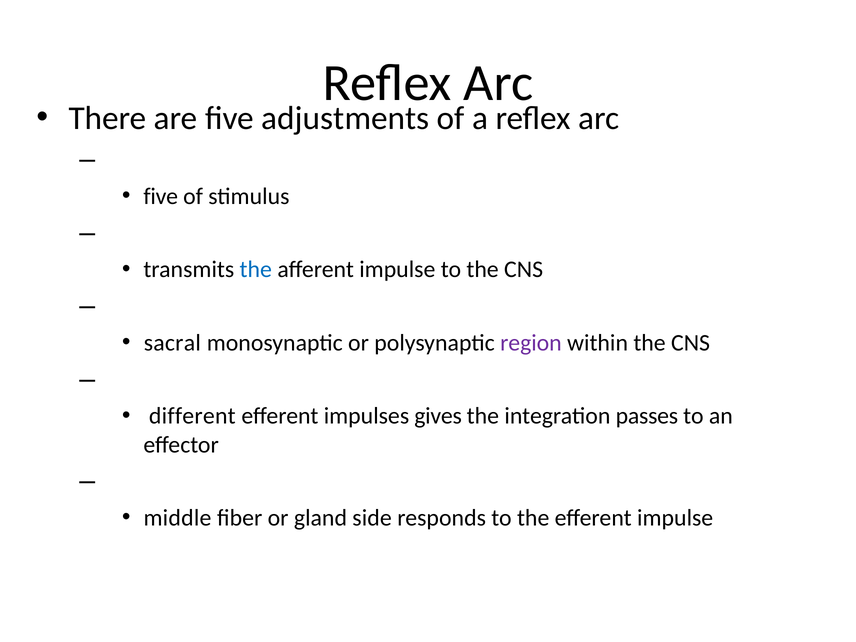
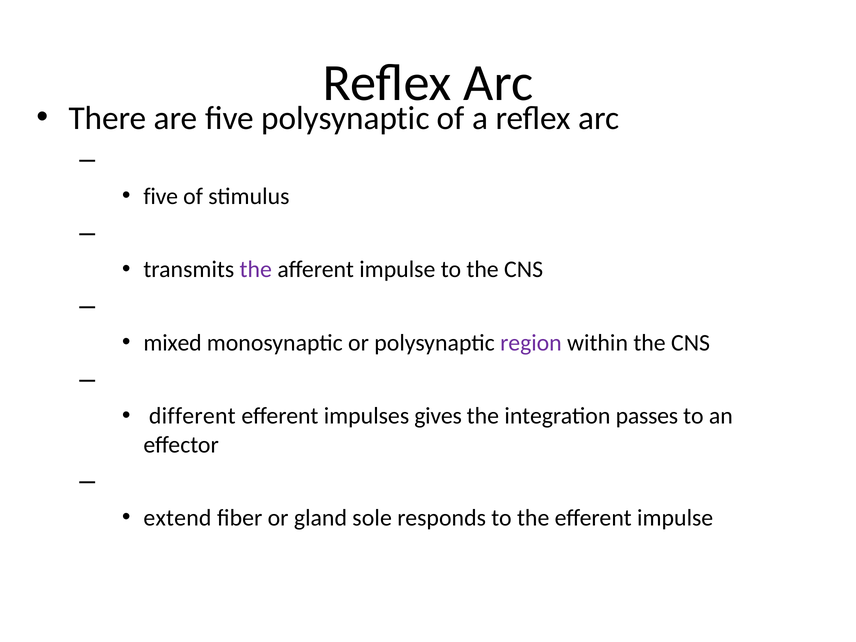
five adjustments: adjustments -> polysynaptic
the at (256, 270) colour: blue -> purple
sacral: sacral -> mixed
middle: middle -> extend
side: side -> sole
